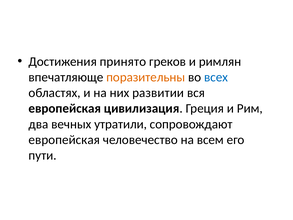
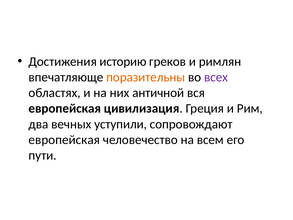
принято: принято -> историю
всех colour: blue -> purple
развитии: развитии -> античной
утратили: утратили -> уступили
